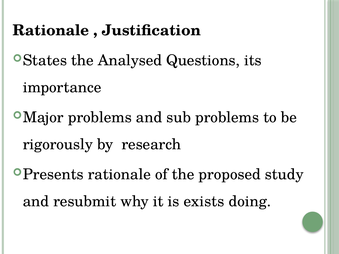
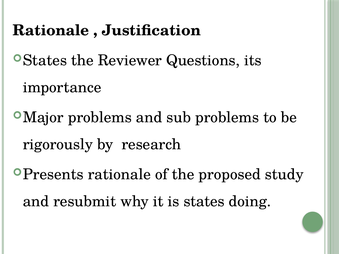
Analysed: Analysed -> Reviewer
exists: exists -> states
